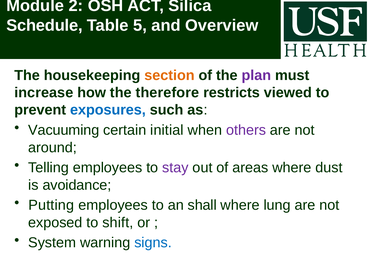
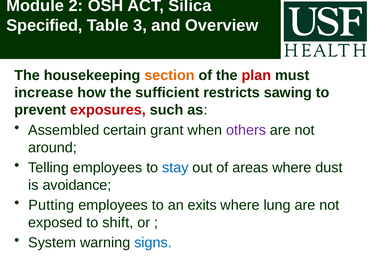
Schedule: Schedule -> Specified
5: 5 -> 3
plan colour: purple -> red
therefore: therefore -> sufficient
viewed: viewed -> sawing
exposures colour: blue -> red
Vacuuming: Vacuuming -> Assembled
initial: initial -> grant
stay colour: purple -> blue
shall: shall -> exits
